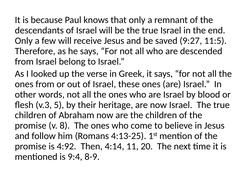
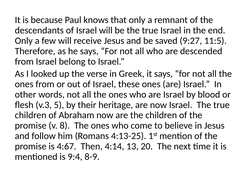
4:92: 4:92 -> 4:67
11: 11 -> 13
